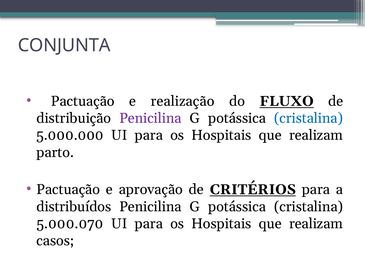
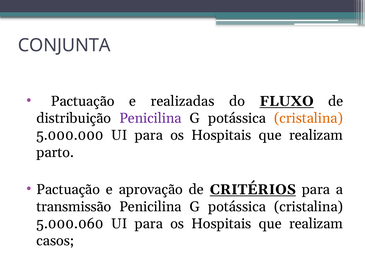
realização: realização -> realizadas
cristalina at (309, 118) colour: blue -> orange
distribuídos: distribuídos -> transmissão
5.000.070: 5.000.070 -> 5.000.060
